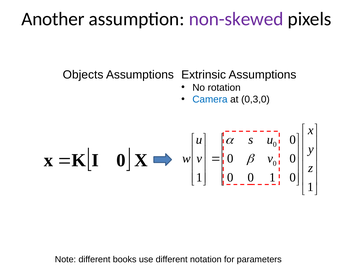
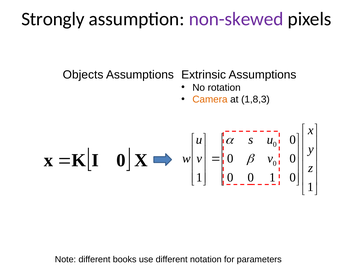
Another: Another -> Strongly
Camera colour: blue -> orange
0,3,0: 0,3,0 -> 1,8,3
